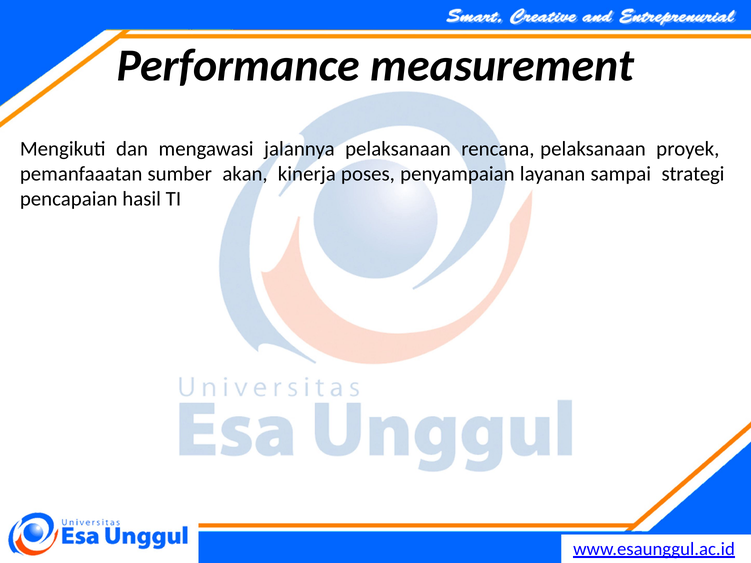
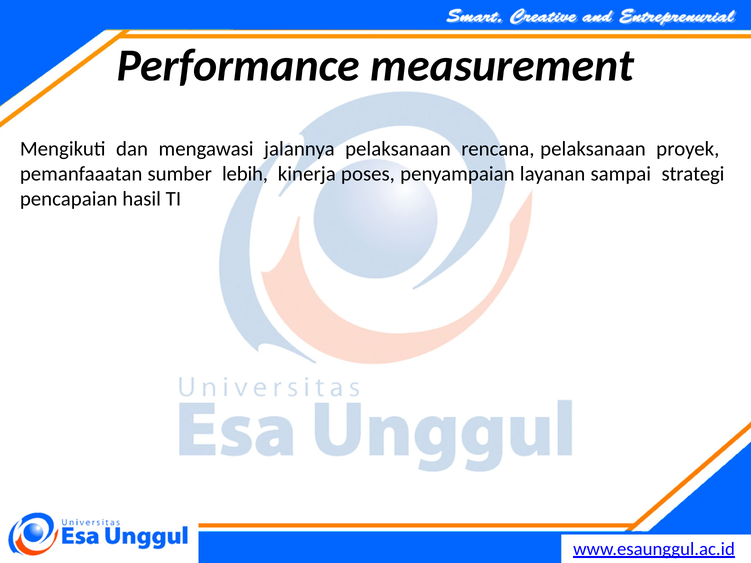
akan: akan -> lebih
